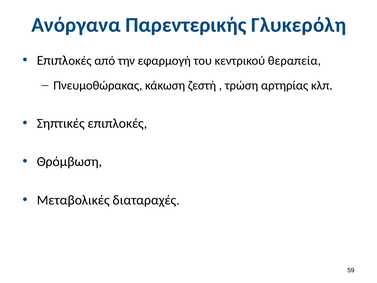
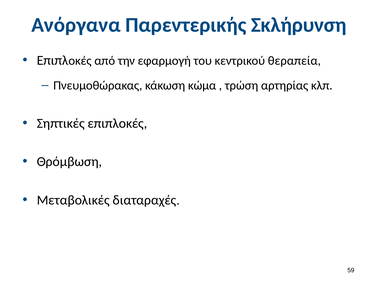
Γλυκερόλη: Γλυκερόλη -> Σκλήρυνση
ζεστή: ζεστή -> κώμα
